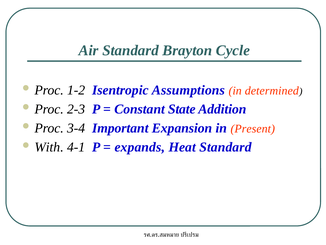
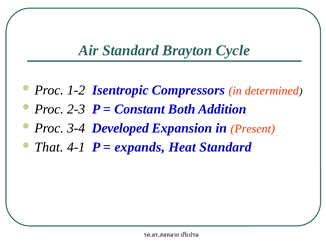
Assumptions: Assumptions -> Compressors
State: State -> Both
Important: Important -> Developed
With: With -> That
